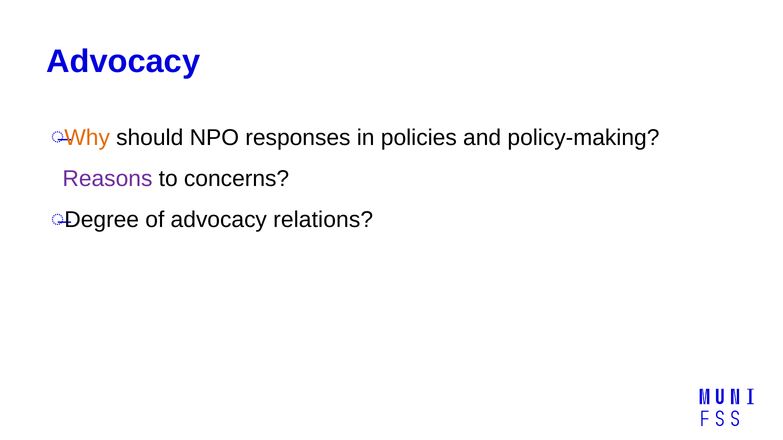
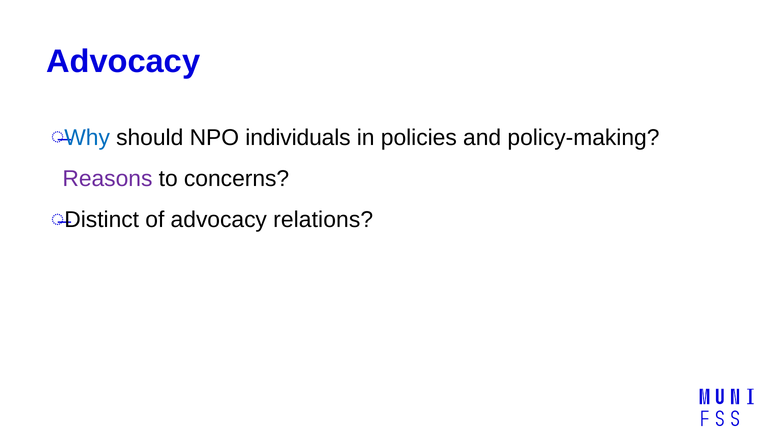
Why colour: orange -> blue
responses: responses -> individuals
Degree: Degree -> Distinct
